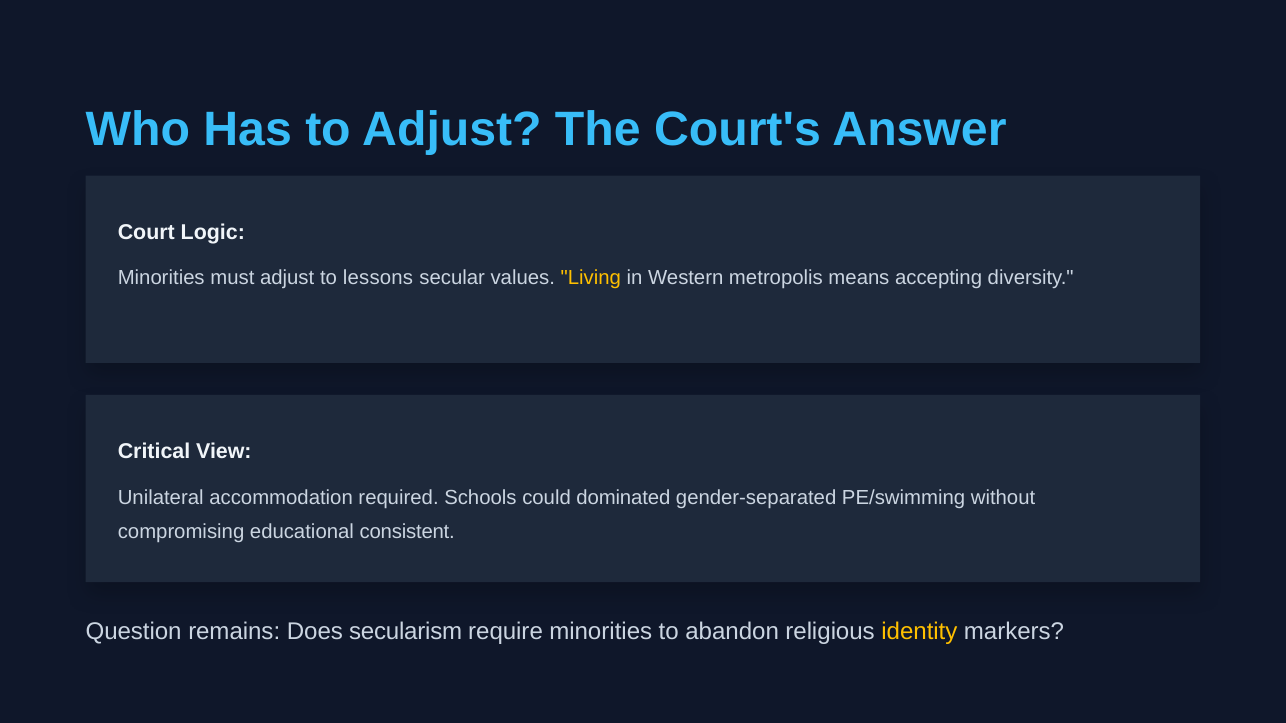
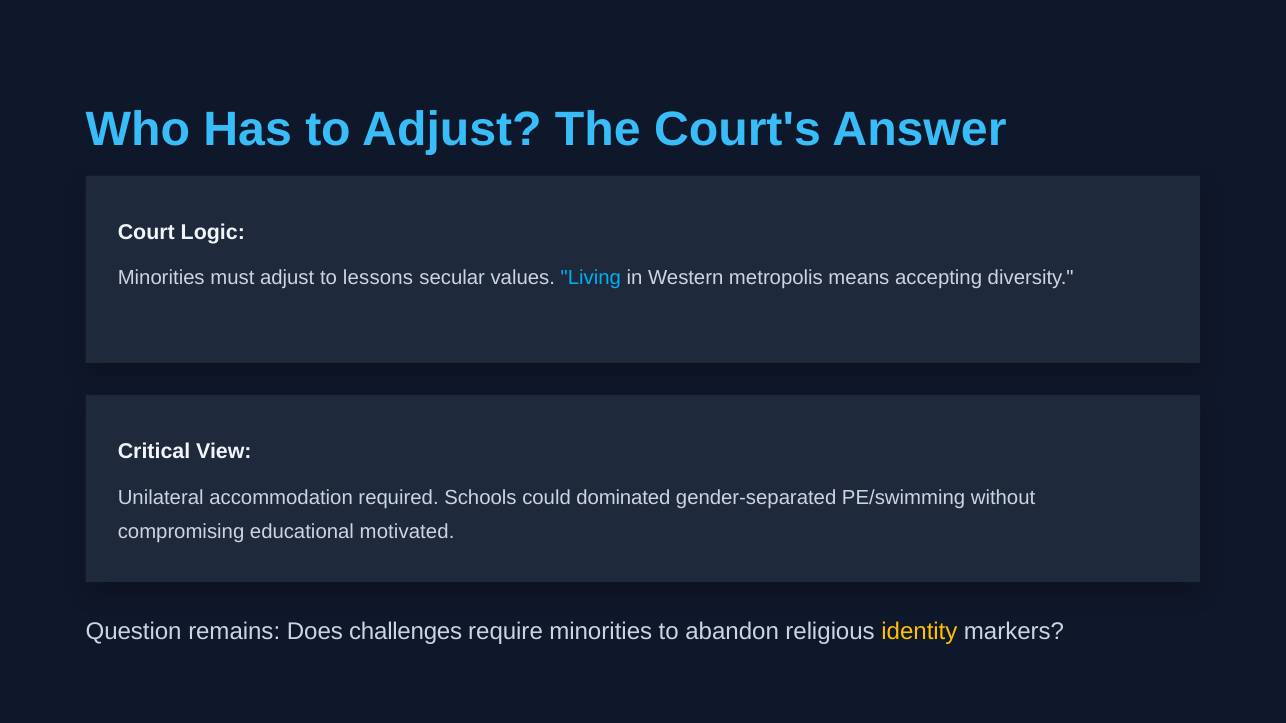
Living colour: yellow -> light blue
consistent: consistent -> motivated
secularism: secularism -> challenges
